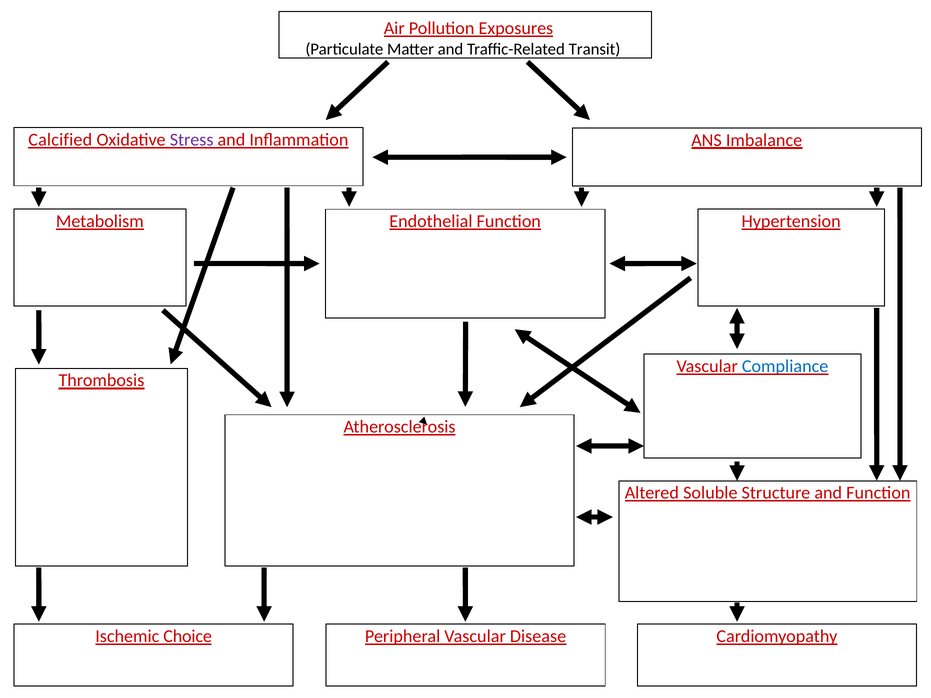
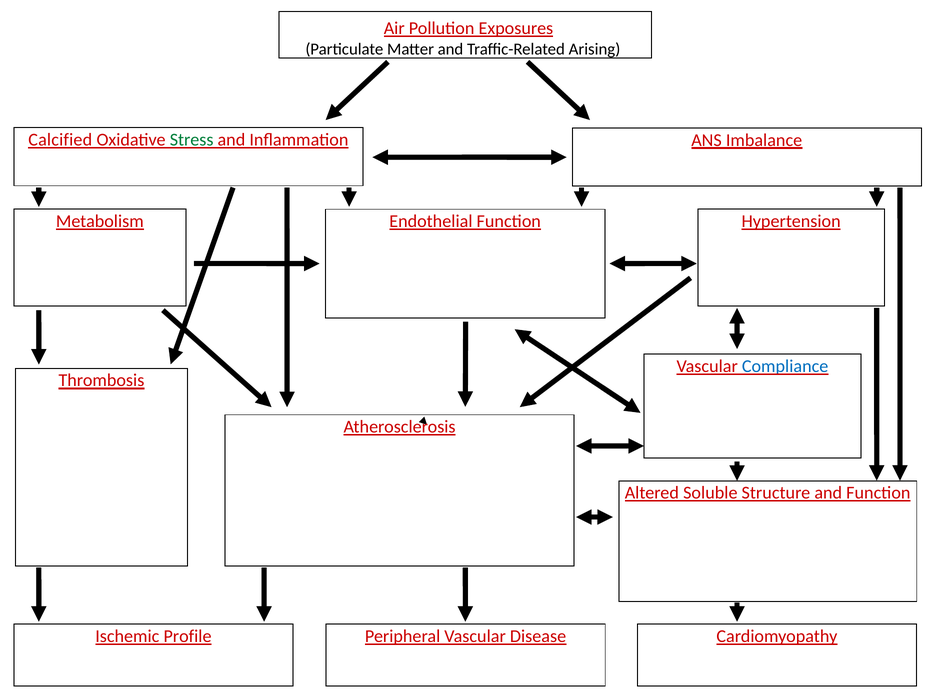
Transit: Transit -> Arising
Stress colour: purple -> green
Choice: Choice -> Profile
